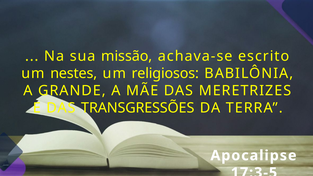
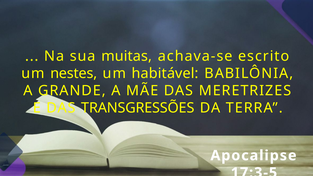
missão: missão -> muitas
religiosos: religiosos -> habitável
